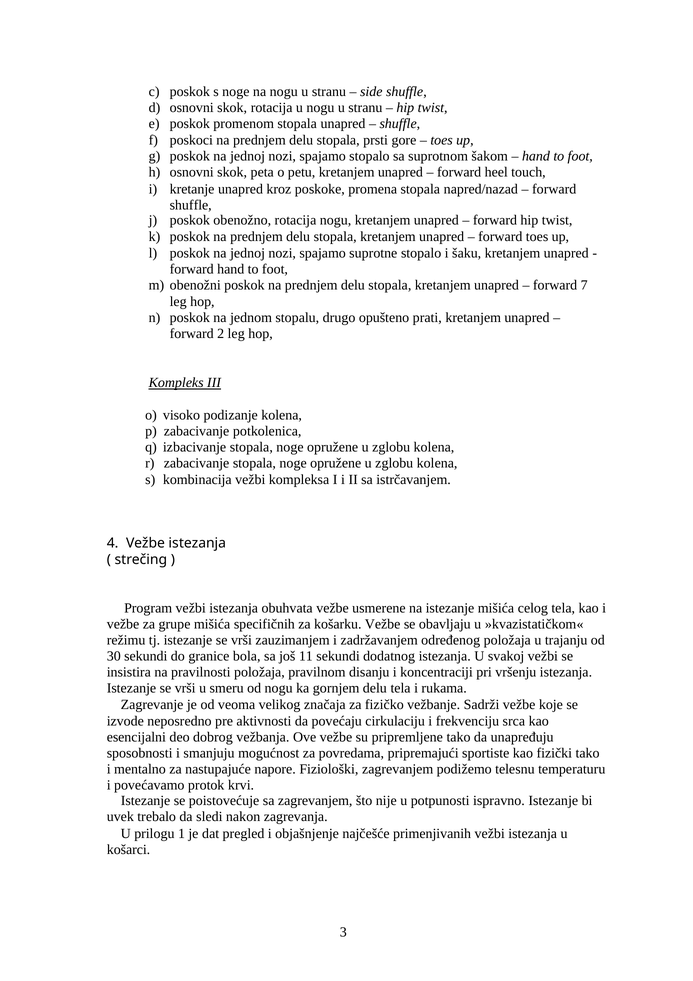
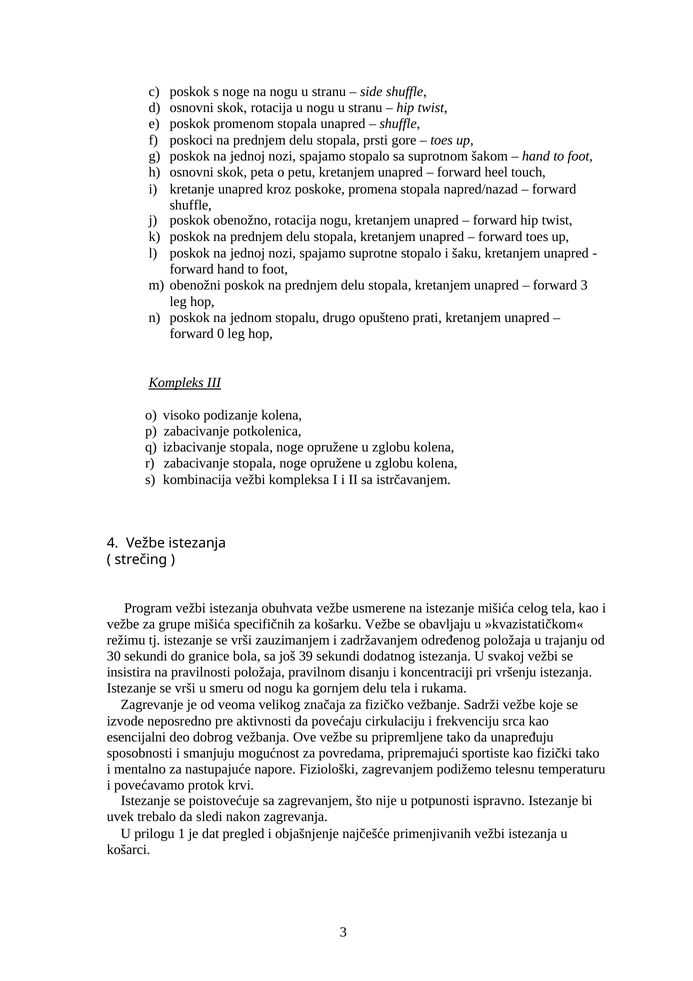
forward 7: 7 -> 3
2: 2 -> 0
11: 11 -> 39
